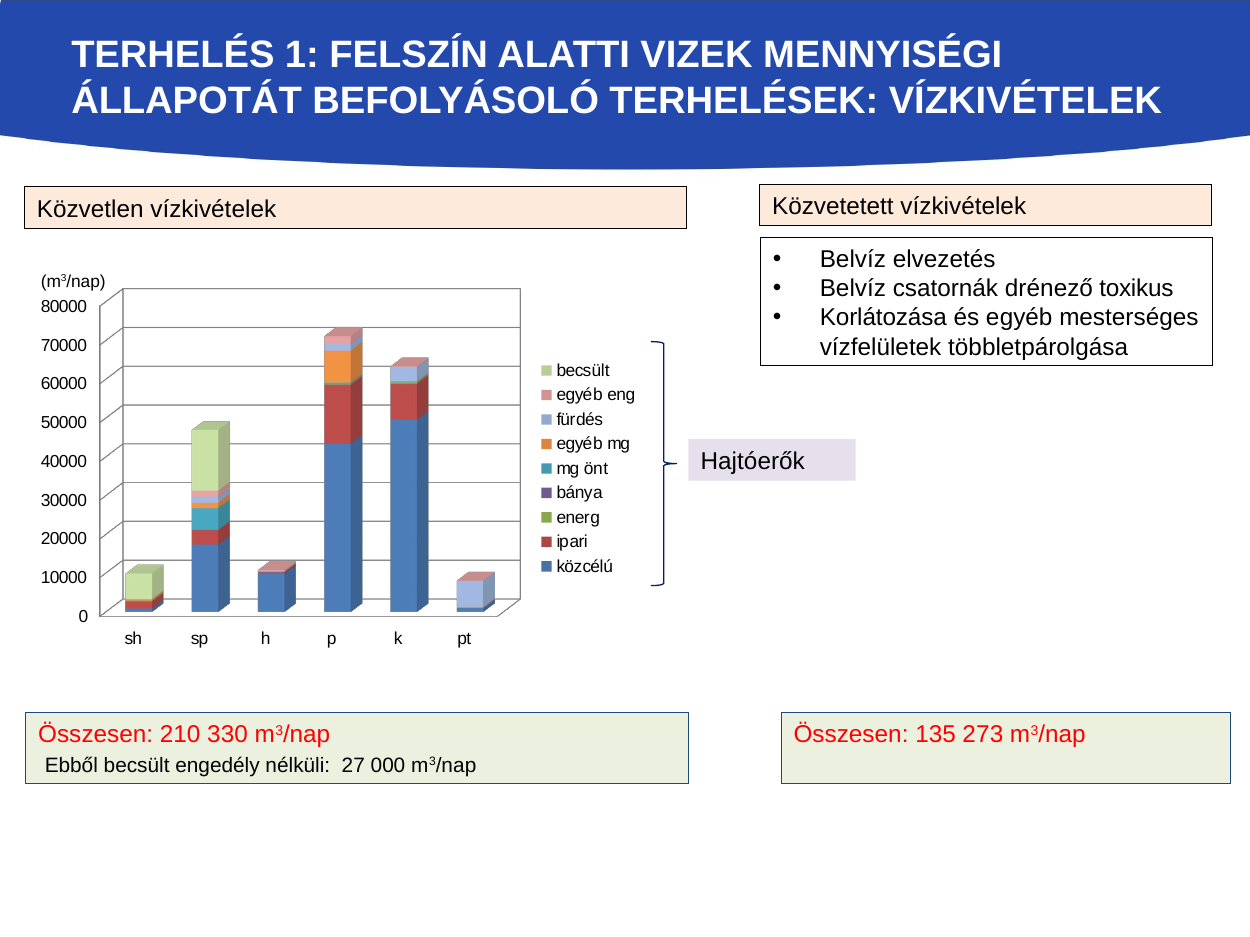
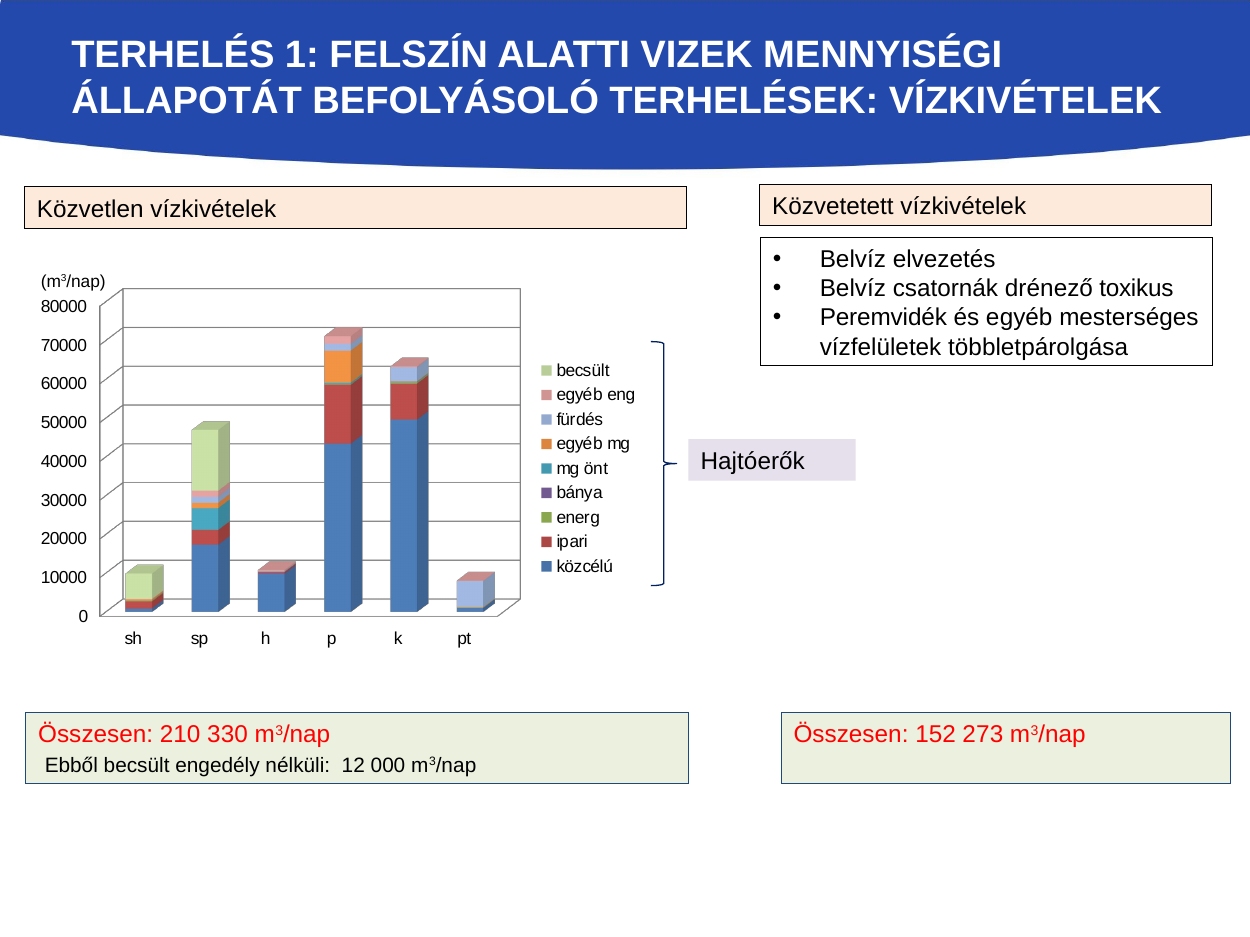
Korlátozása: Korlátozása -> Peremvidék
135: 135 -> 152
27: 27 -> 12
